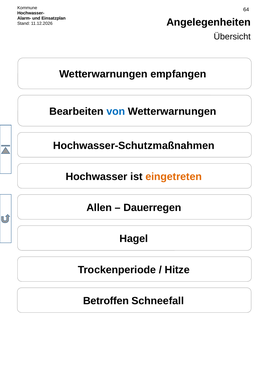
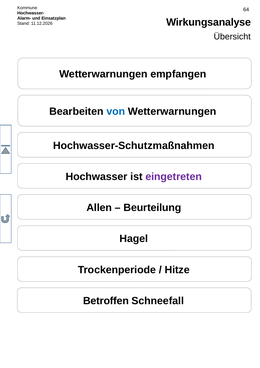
Angelegenheiten: Angelegenheiten -> Wirkungsanalyse
eingetreten colour: orange -> purple
Dauerregen: Dauerregen -> Beurteilung
